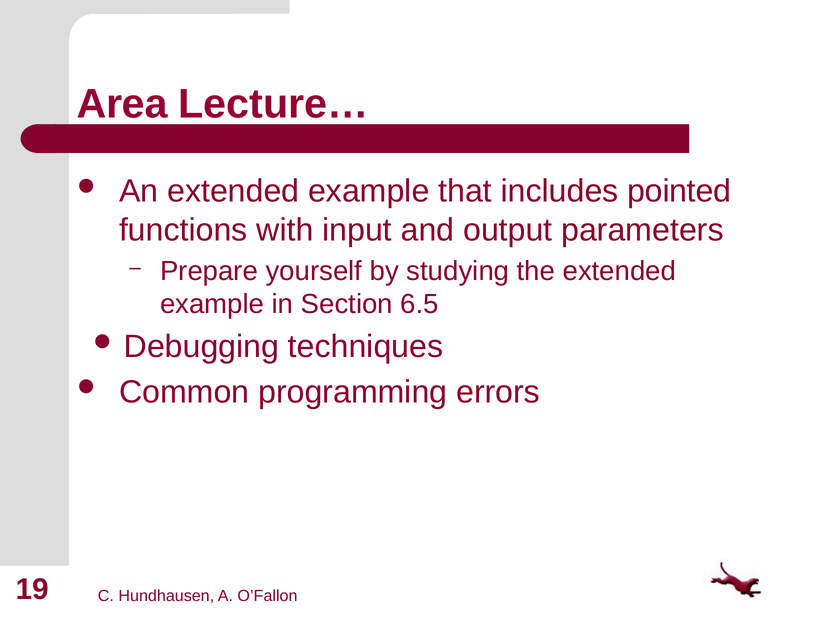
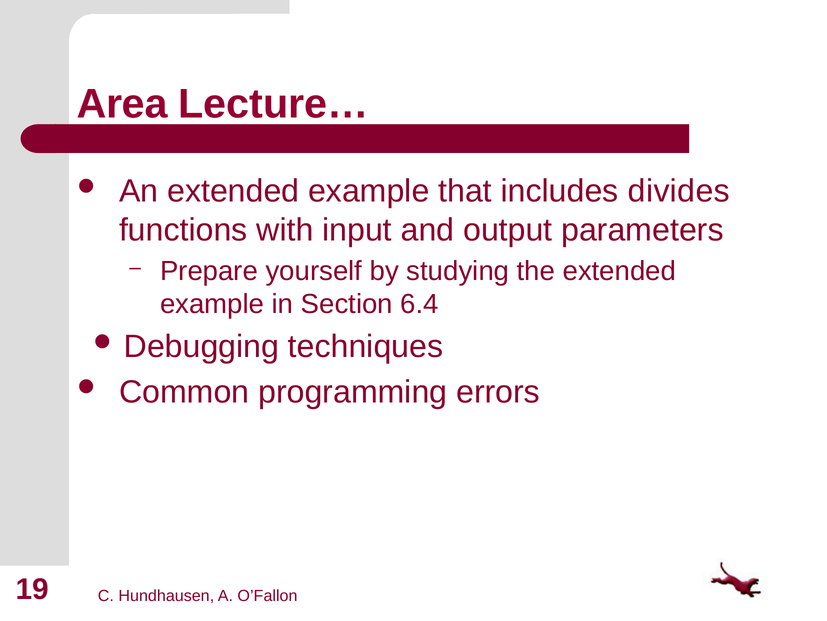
pointed: pointed -> divides
6.5: 6.5 -> 6.4
